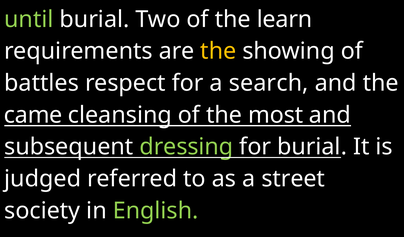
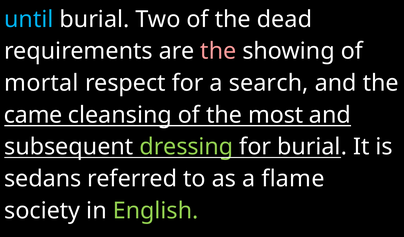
until colour: light green -> light blue
learn: learn -> dead
the at (218, 51) colour: yellow -> pink
battles: battles -> mortal
judged: judged -> sedans
street: street -> flame
